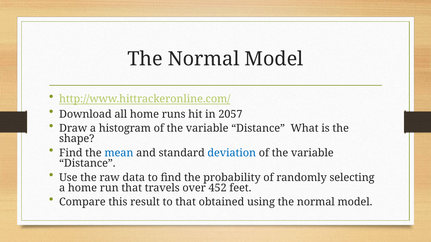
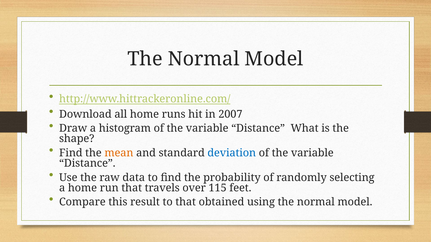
2057: 2057 -> 2007
mean colour: blue -> orange
452: 452 -> 115
